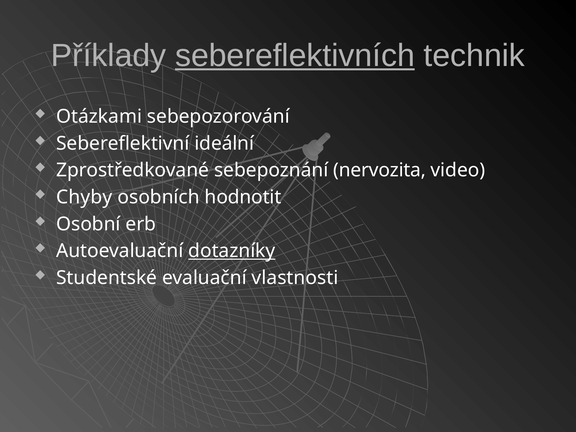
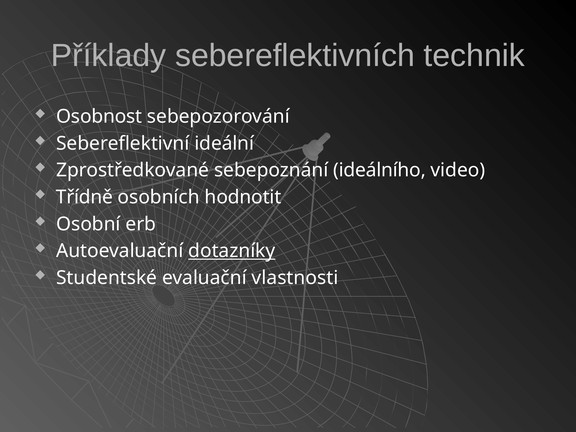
sebereflektivních underline: present -> none
Otázkami: Otázkami -> Osobnost
nervozita: nervozita -> ideálního
Chyby: Chyby -> Třídně
